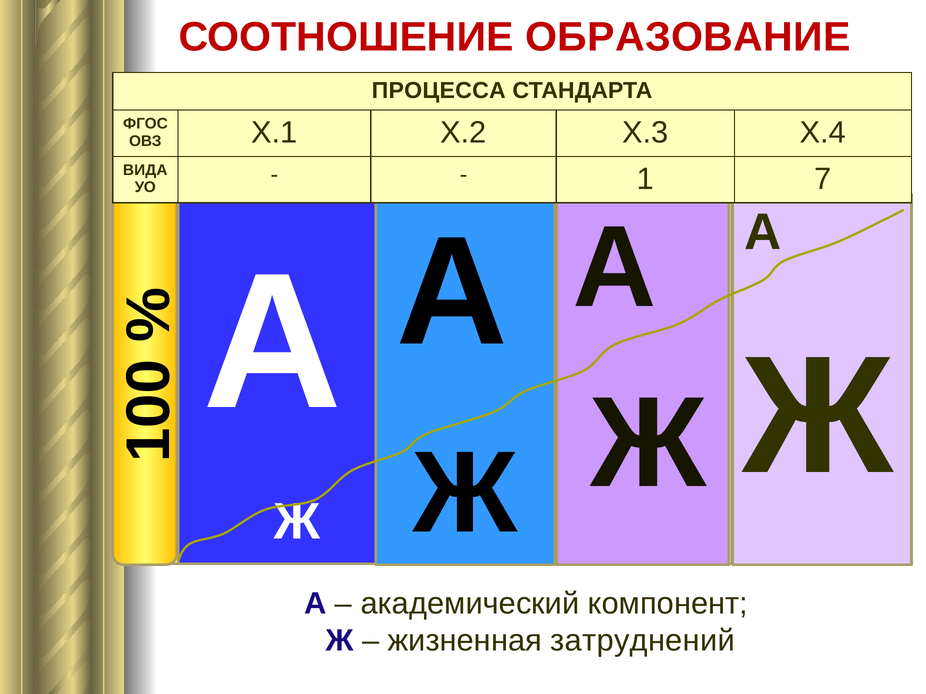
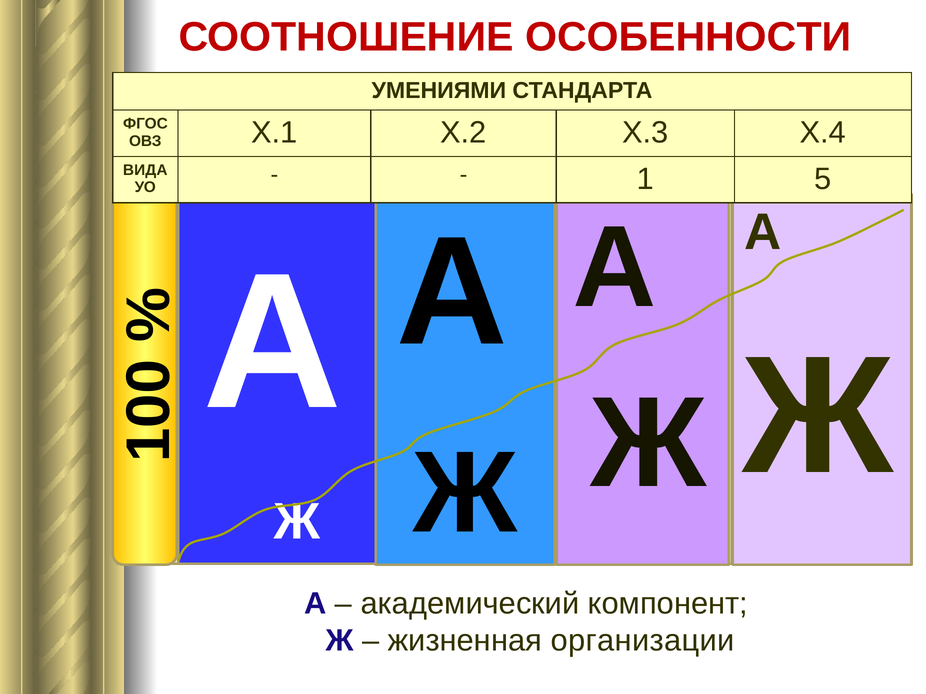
ОБРАЗОВАНИЕ: ОБРАЗОВАНИЕ -> ОСОБЕННОСТИ
ПРОЦЕССА: ПРОЦЕССА -> УМЕНИЯМИ
7: 7 -> 5
затруднений: затруднений -> организации
